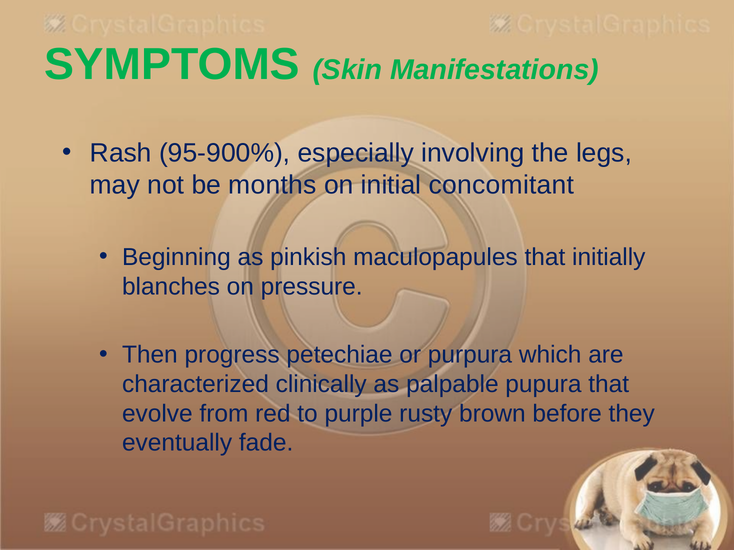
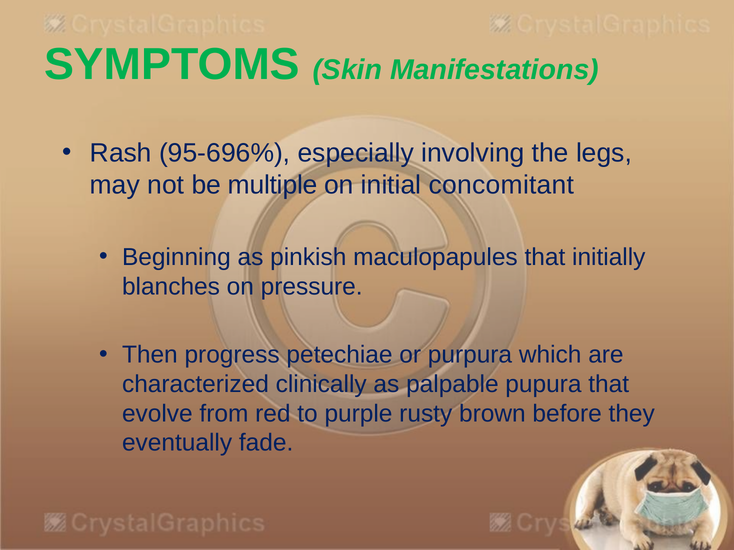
95-900%: 95-900% -> 95-696%
months: months -> multiple
